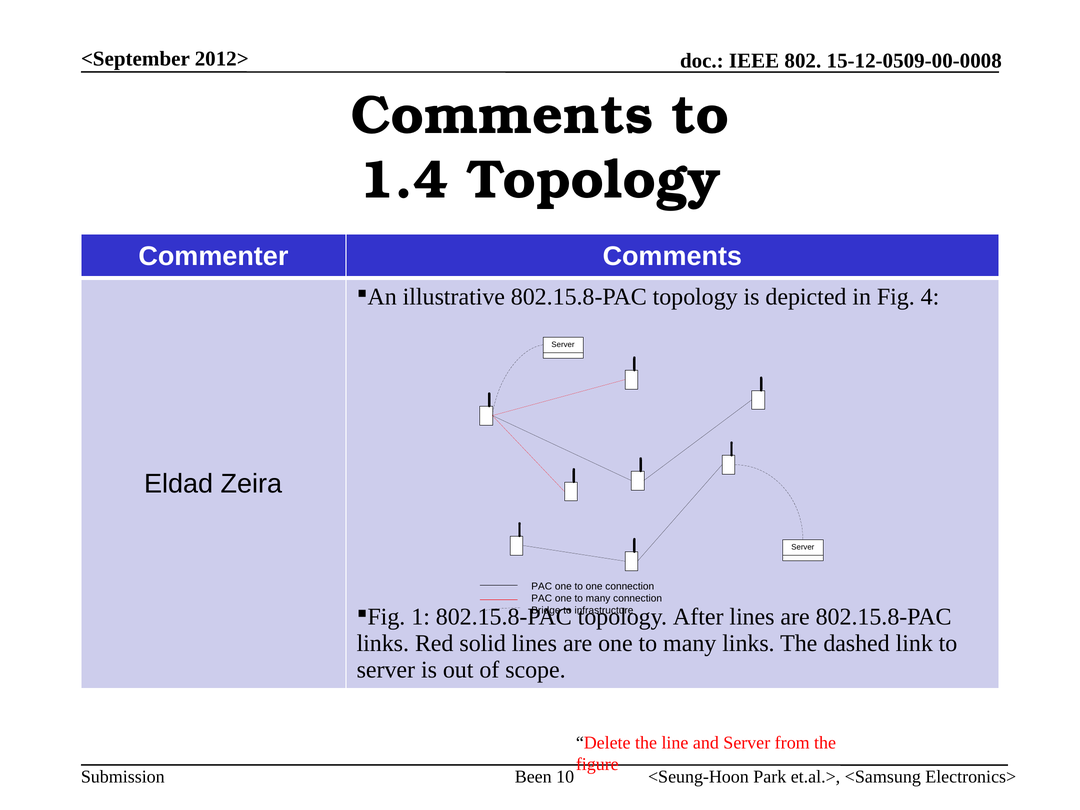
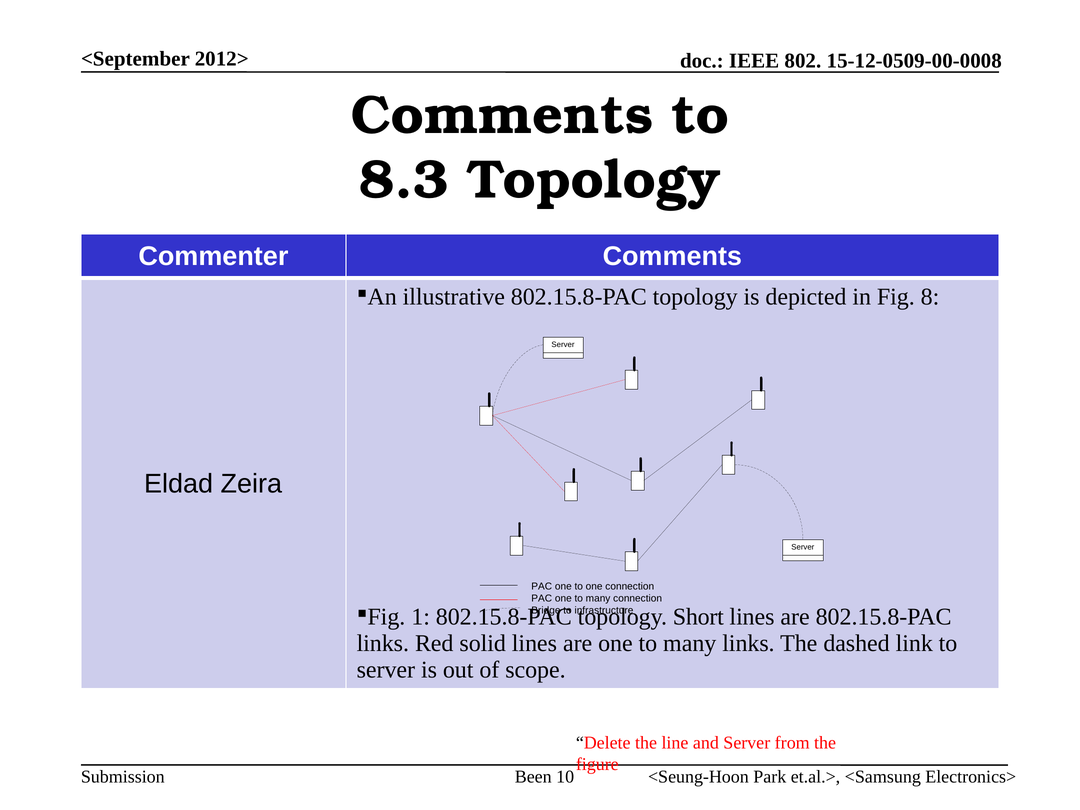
1.4: 1.4 -> 8.3
4: 4 -> 8
After: After -> Short
